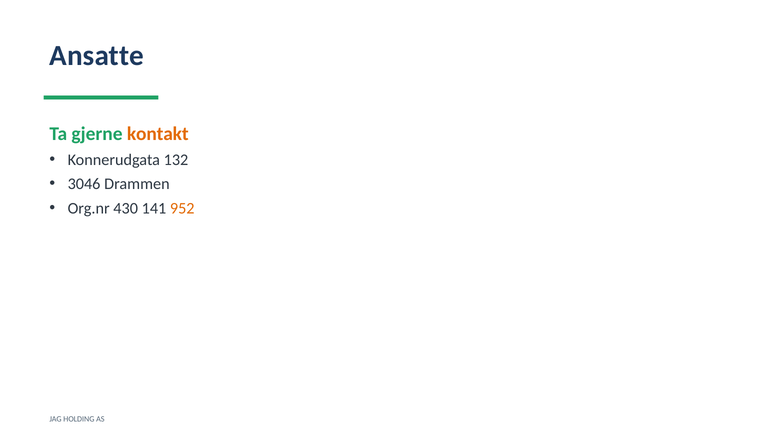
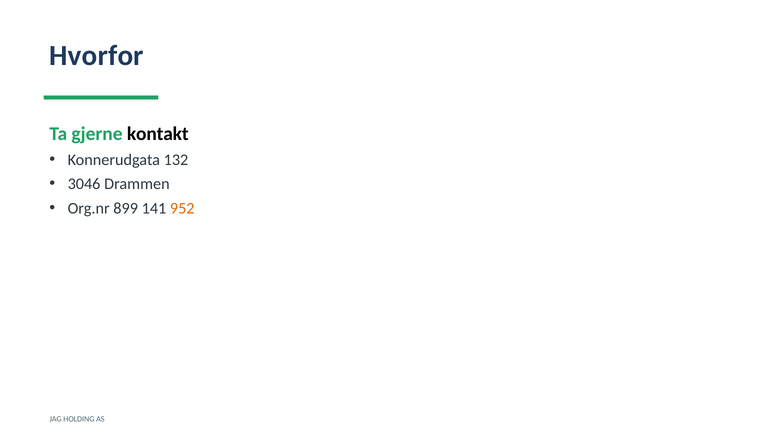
Ansatte: Ansatte -> Hvorfor
kontakt colour: orange -> black
430: 430 -> 899
